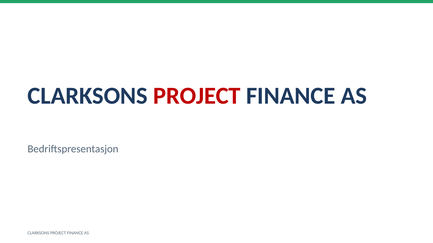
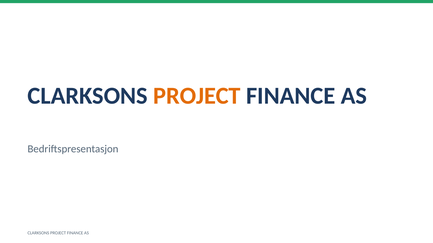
PROJECT at (197, 96) colour: red -> orange
